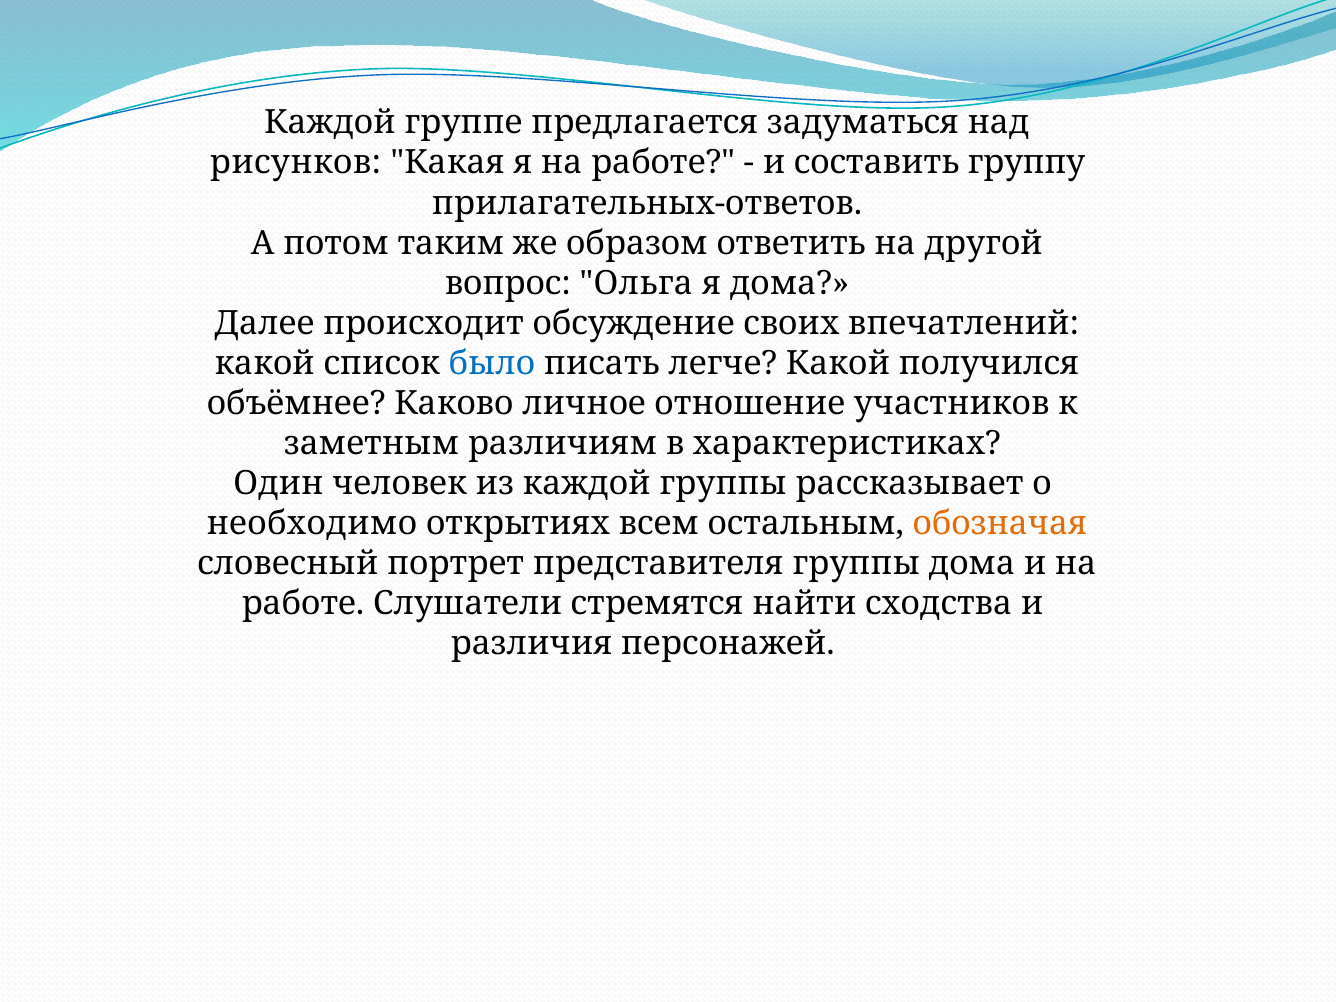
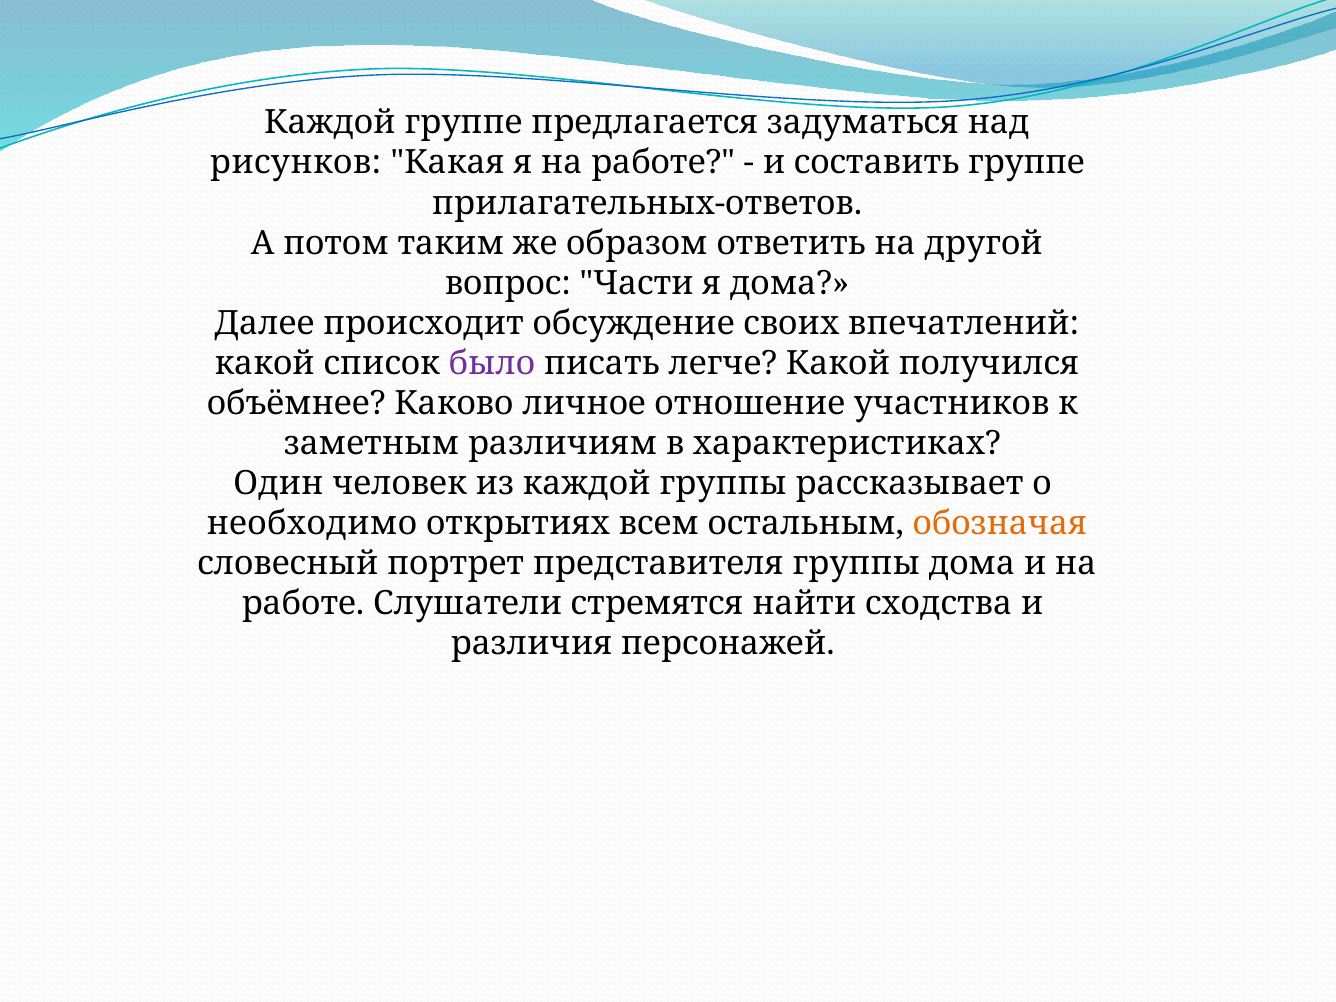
составить группу: группу -> группе
Ольга: Ольга -> Части
было colour: blue -> purple
